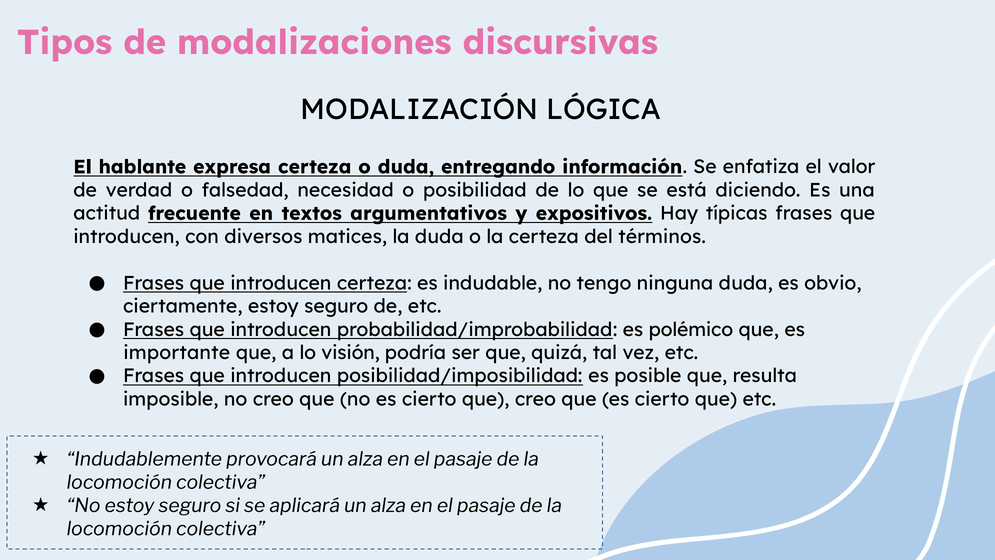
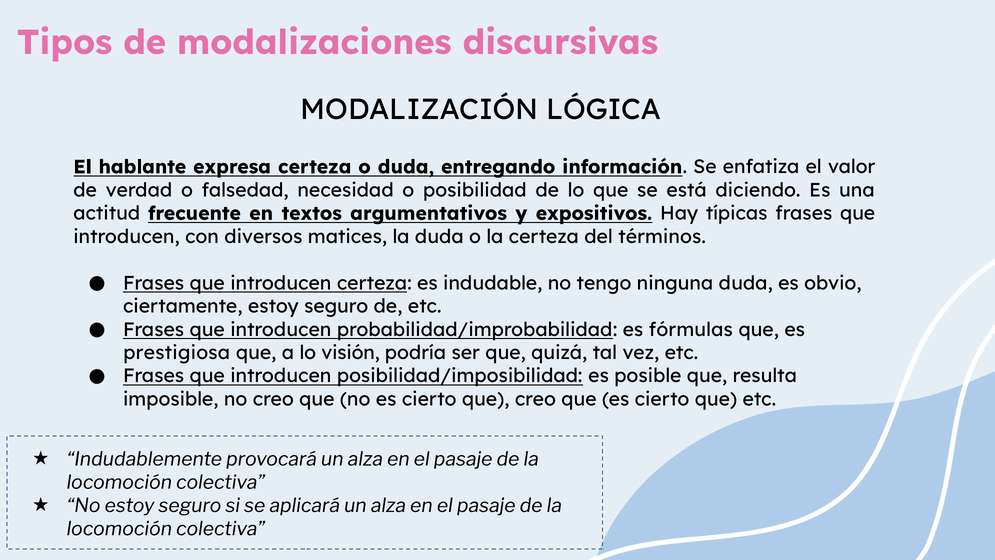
polémico: polémico -> fórmulas
importante: importante -> prestigiosa
